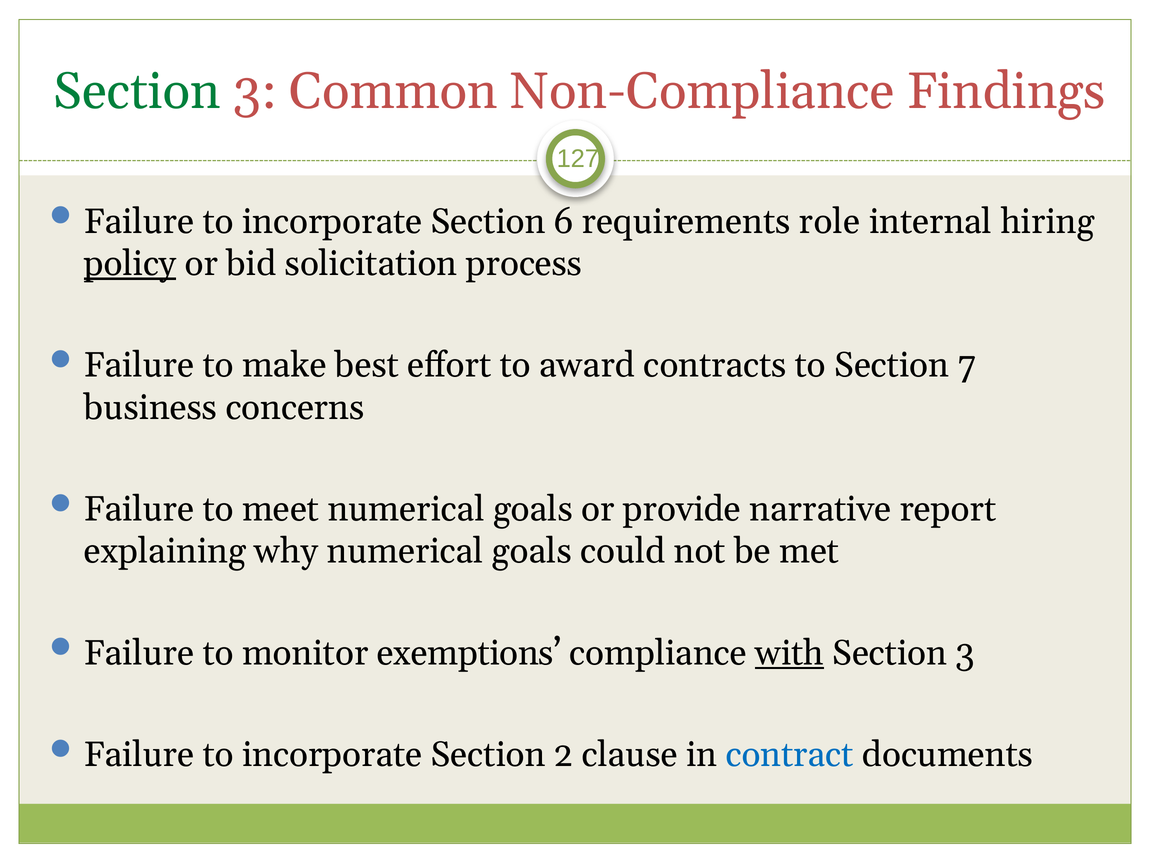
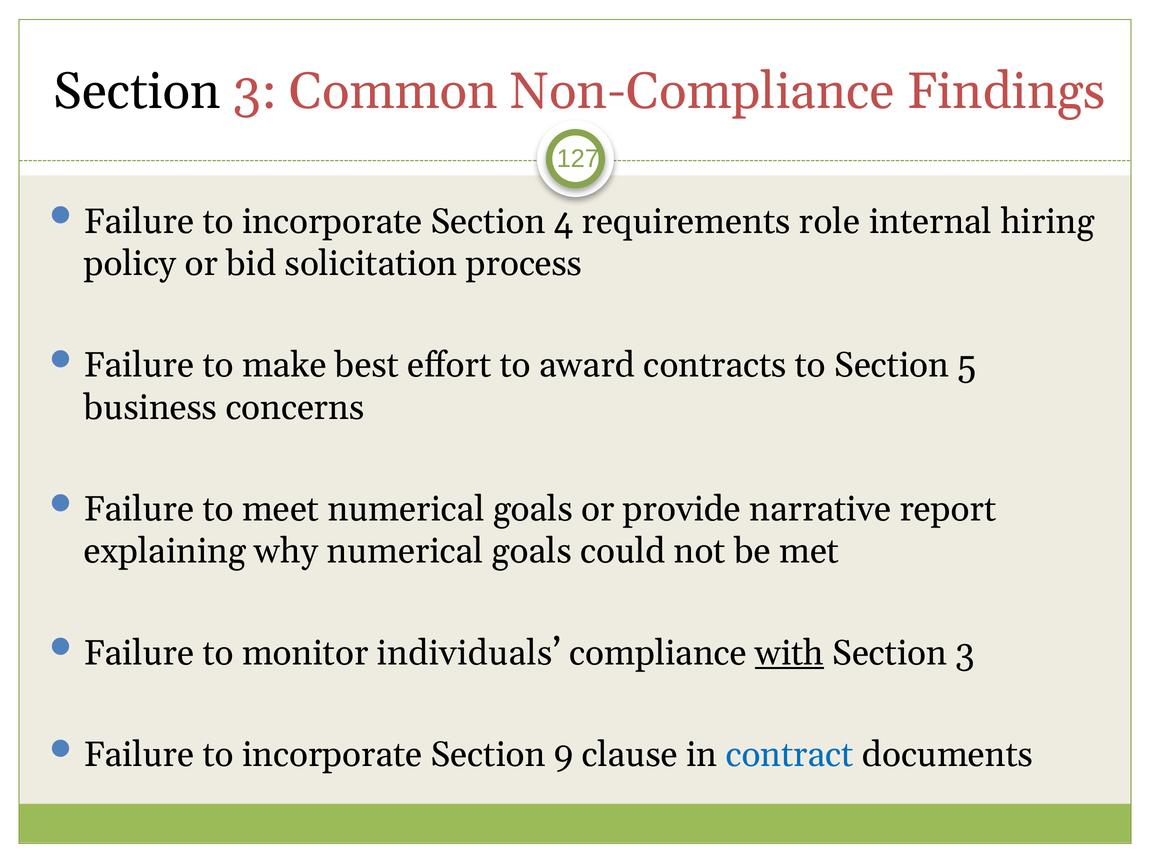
Section at (137, 91) colour: green -> black
6: 6 -> 4
policy underline: present -> none
7: 7 -> 5
exemptions: exemptions -> individuals
2: 2 -> 9
